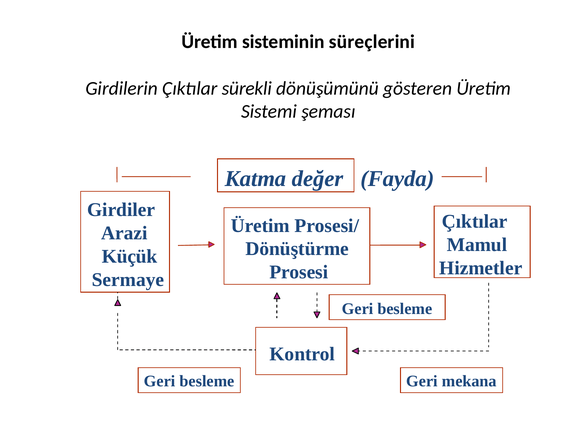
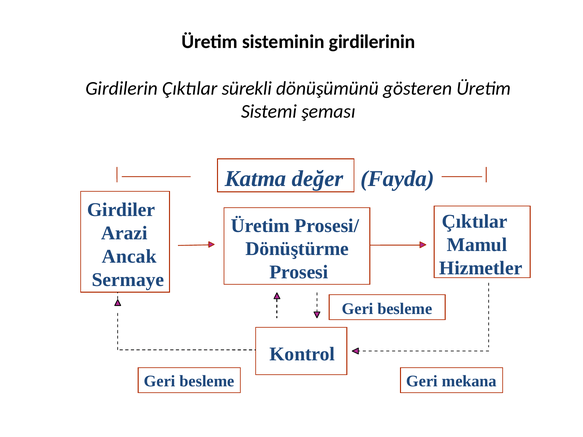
süreçlerini: süreçlerini -> girdilerinin
Küçük: Küçük -> Ancak
